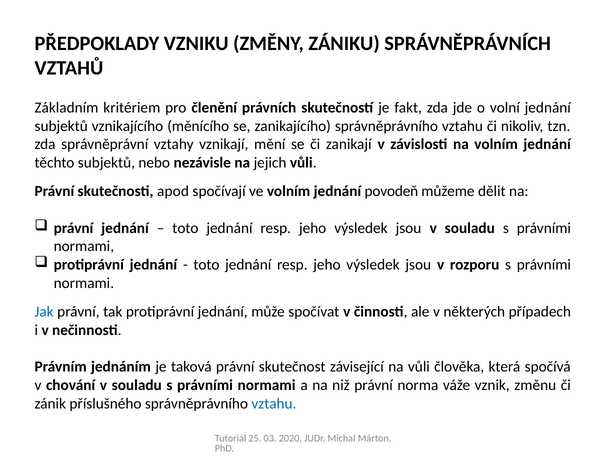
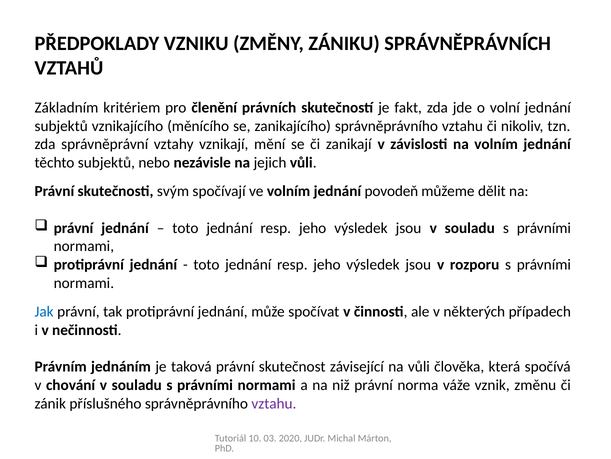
apod: apod -> svým
vztahu at (274, 403) colour: blue -> purple
25: 25 -> 10
